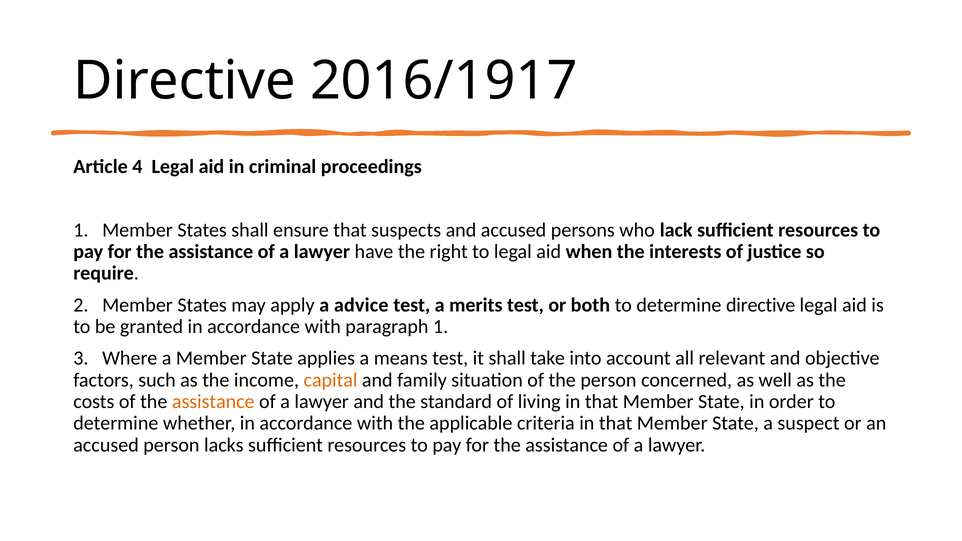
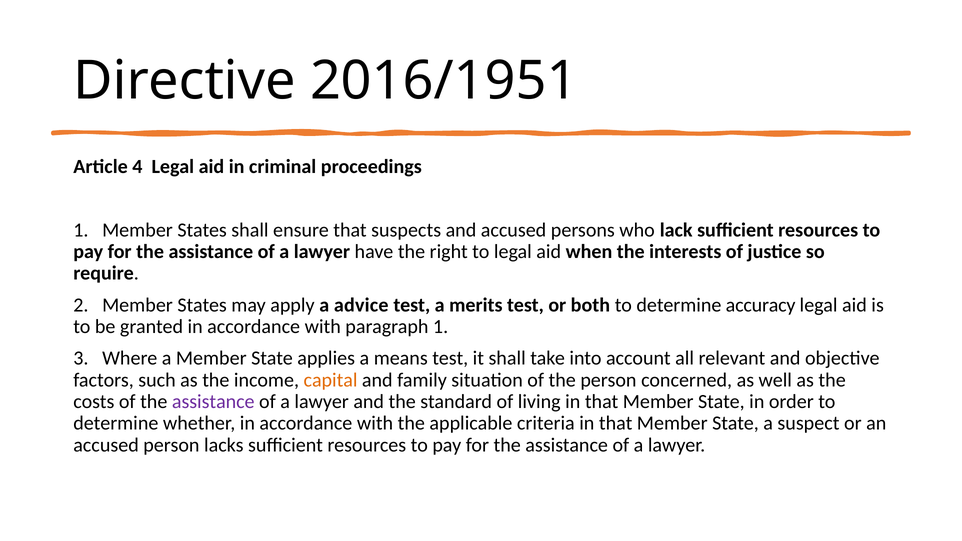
2016/1917: 2016/1917 -> 2016/1951
determine directive: directive -> accuracy
assistance at (213, 402) colour: orange -> purple
